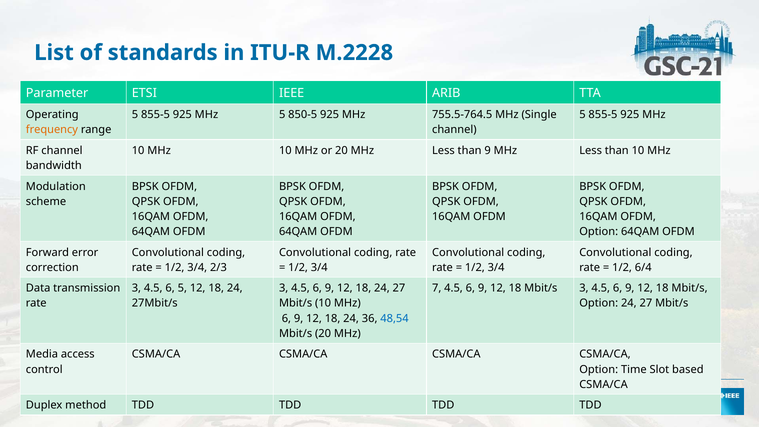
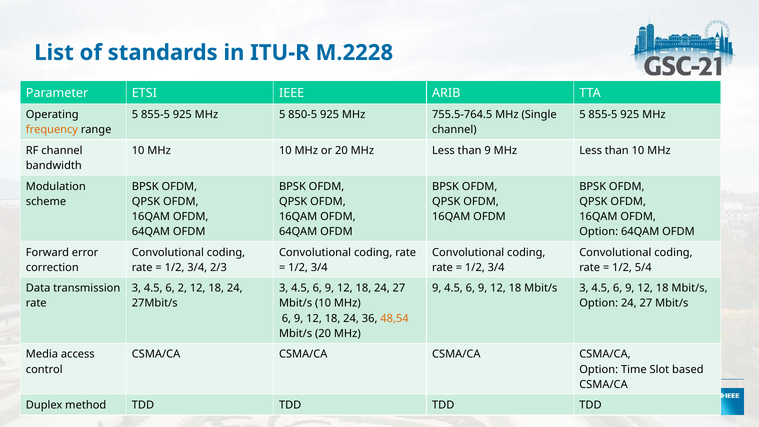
6/4: 6/4 -> 5/4
6 5: 5 -> 2
7 at (437, 288): 7 -> 9
48,54 colour: blue -> orange
